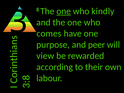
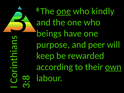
comes: comes -> beings
view: view -> keep
own underline: none -> present
